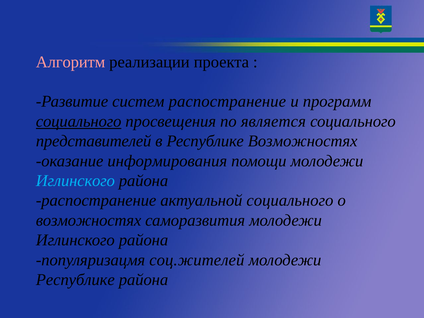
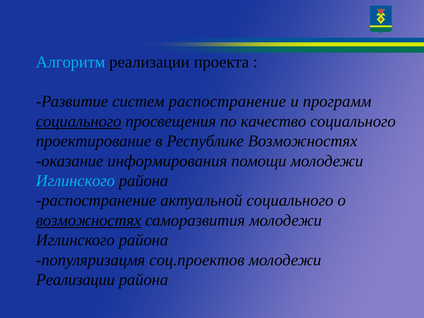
Алгоритм colour: pink -> light blue
является: является -> качество
представителей: представителей -> проектирование
возможностях at (89, 220) underline: none -> present
соц.жителей: соц.жителей -> соц.проектов
Республике at (75, 280): Республике -> Реализации
